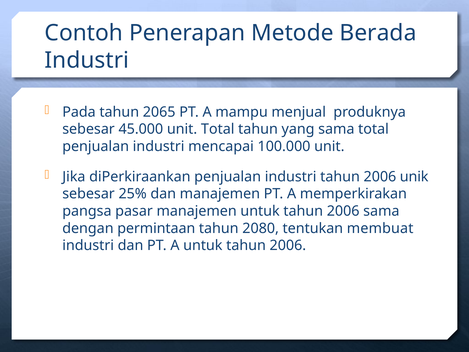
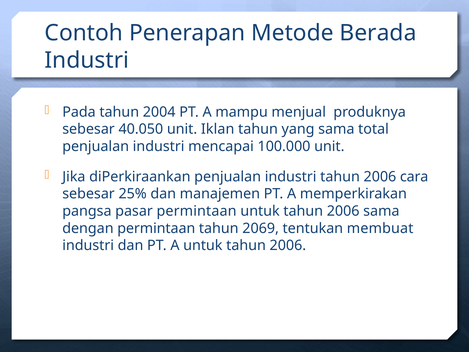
2065: 2065 -> 2004
45.000: 45.000 -> 40.050
unit Total: Total -> Iklan
unik: unik -> cara
pasar manajemen: manajemen -> permintaan
2080: 2080 -> 2069
